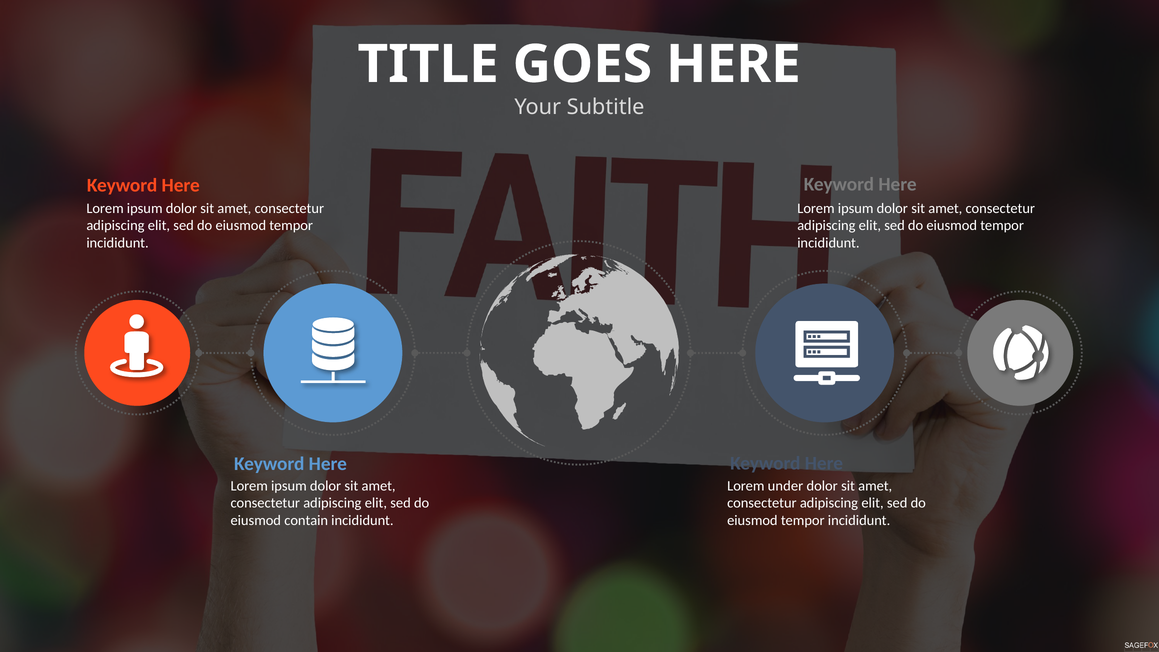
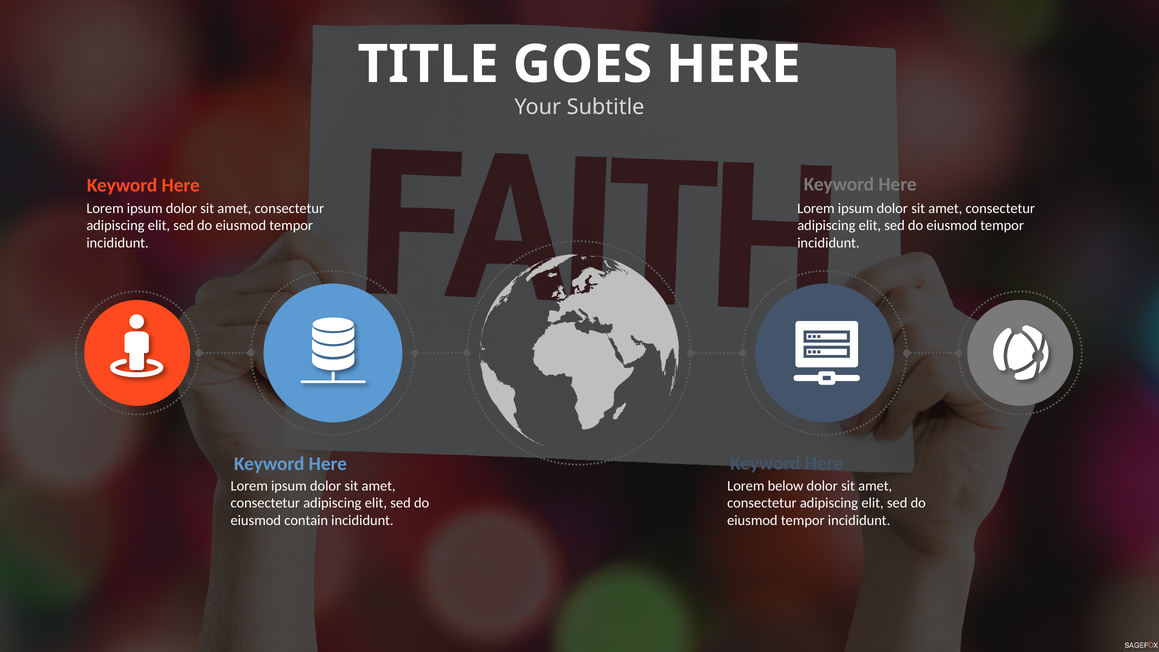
under: under -> below
